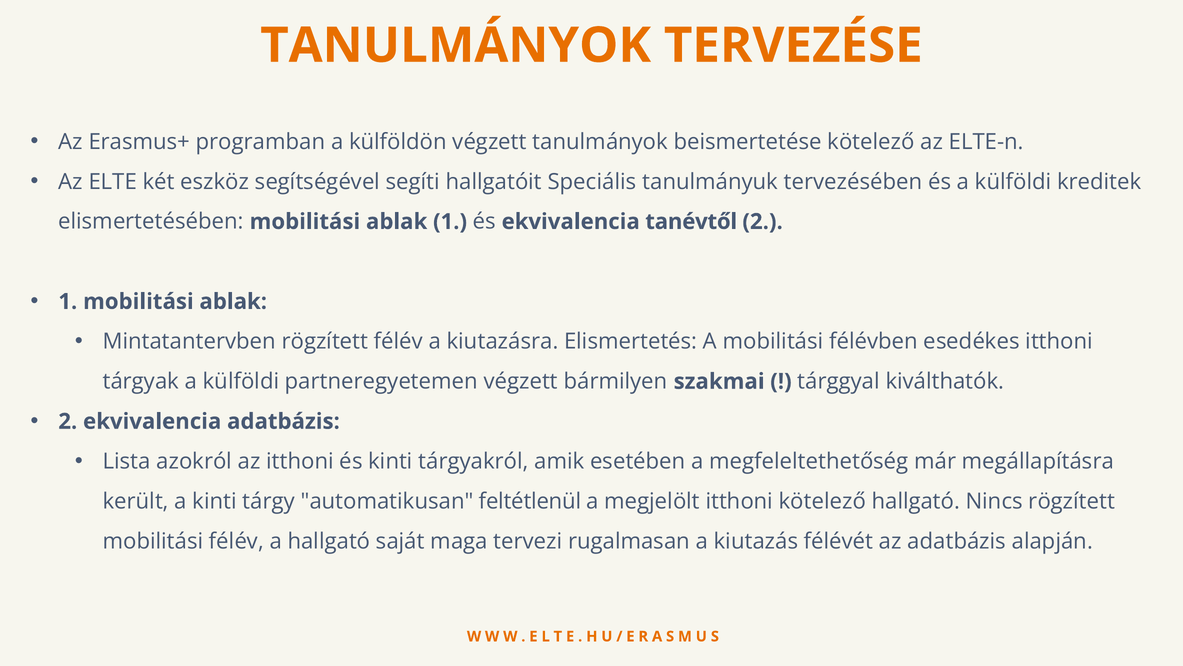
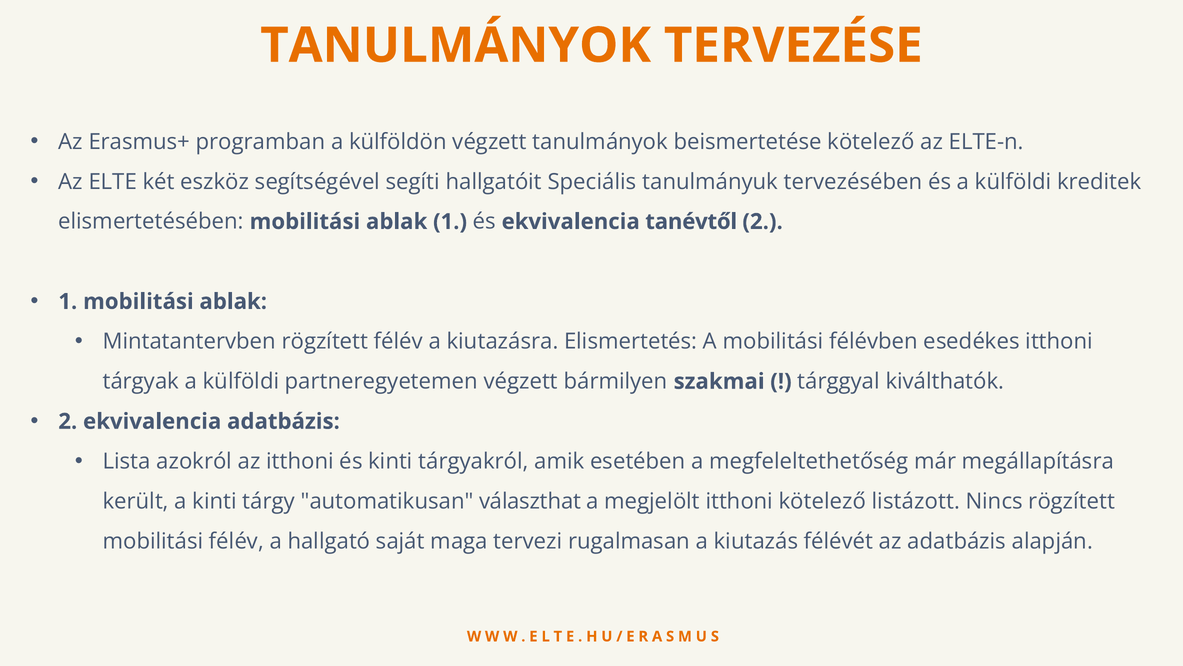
feltétlenül: feltétlenül -> választhat
kötelező hallgató: hallgató -> listázott
